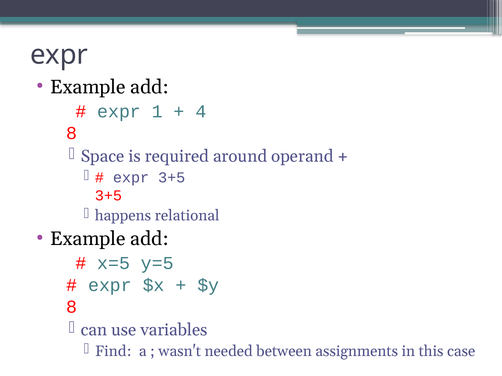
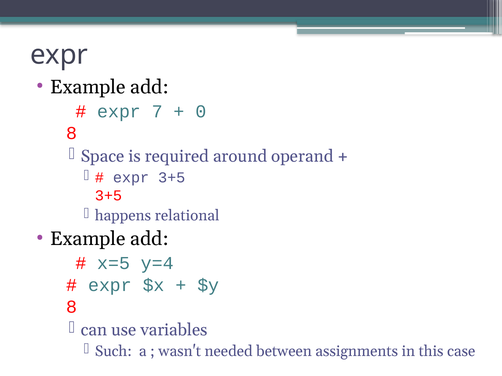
1: 1 -> 7
4: 4 -> 0
y=5: y=5 -> y=4
Find: Find -> Such
